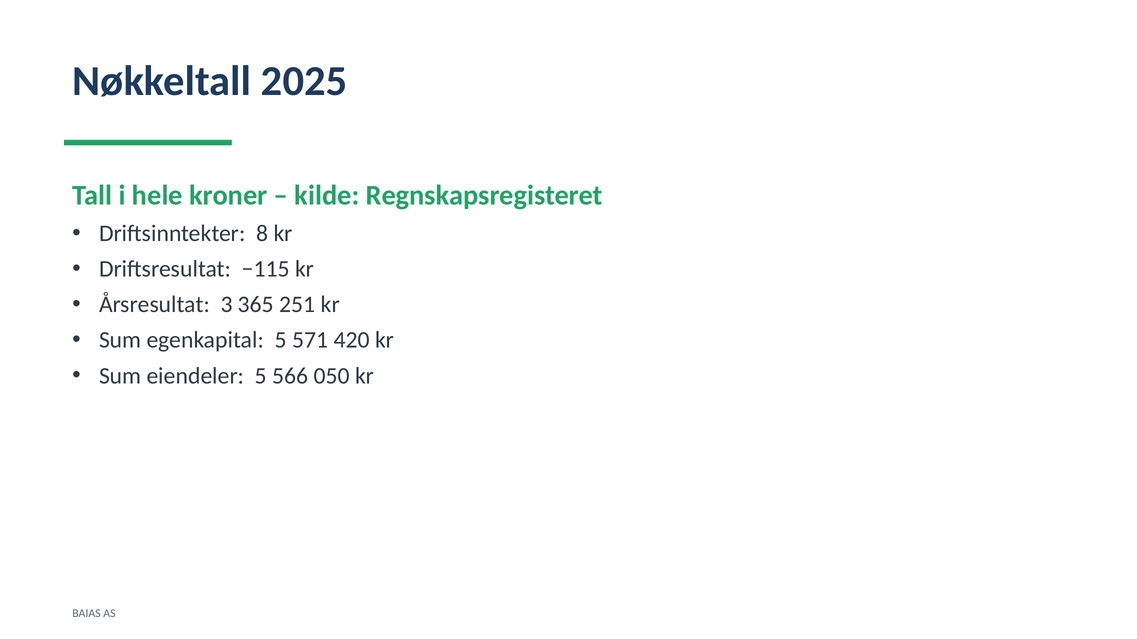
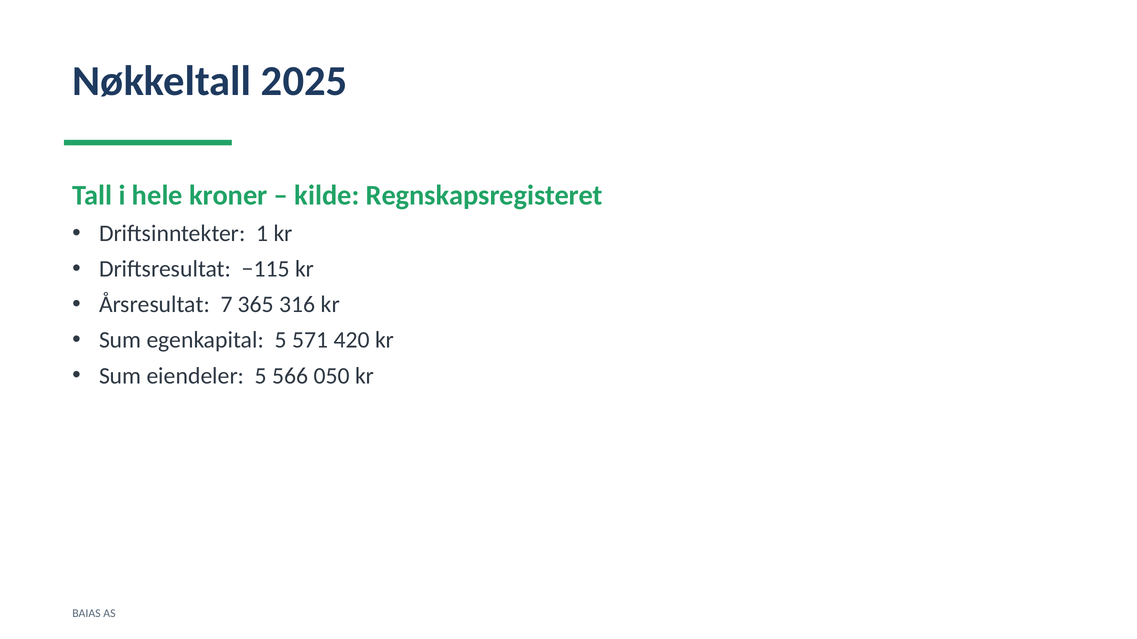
8: 8 -> 1
3: 3 -> 7
251: 251 -> 316
